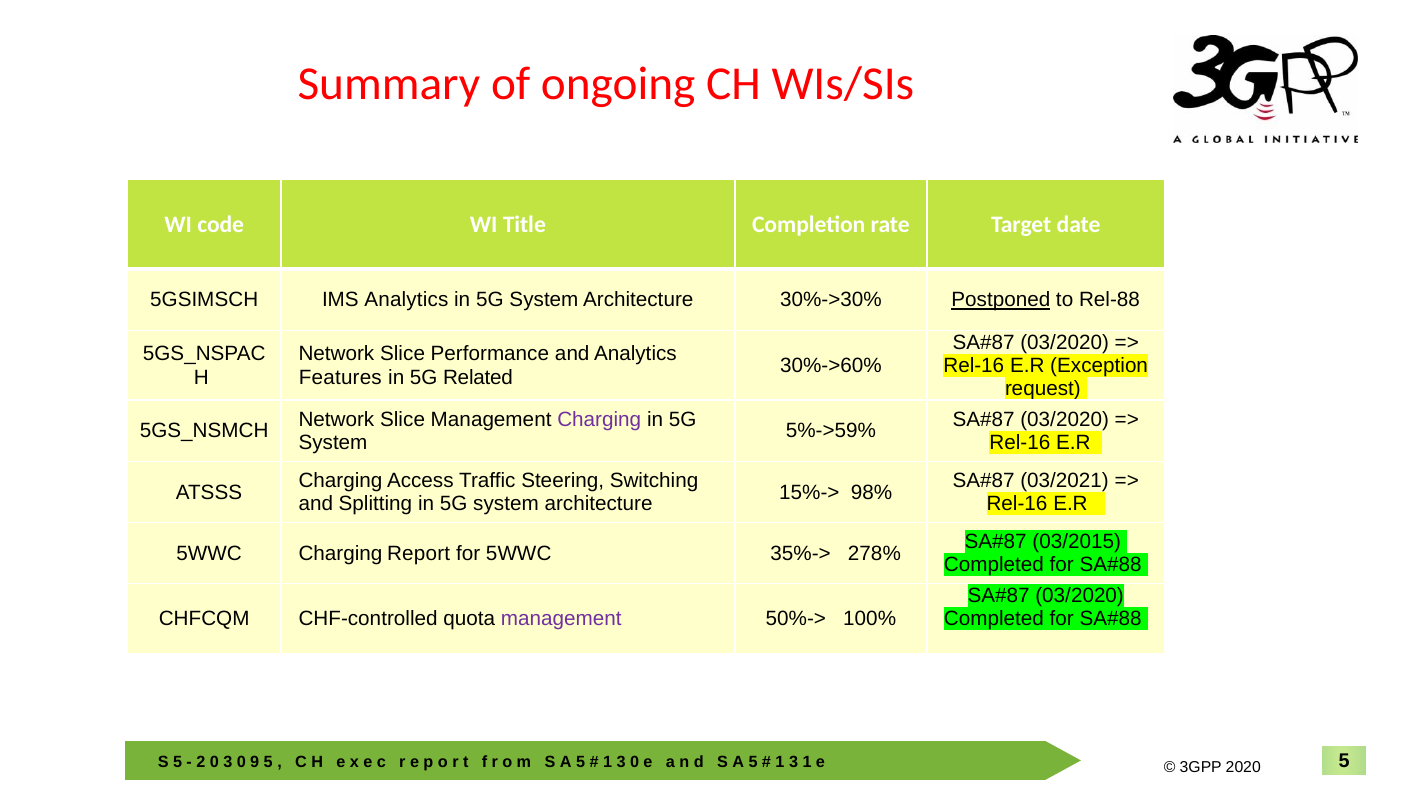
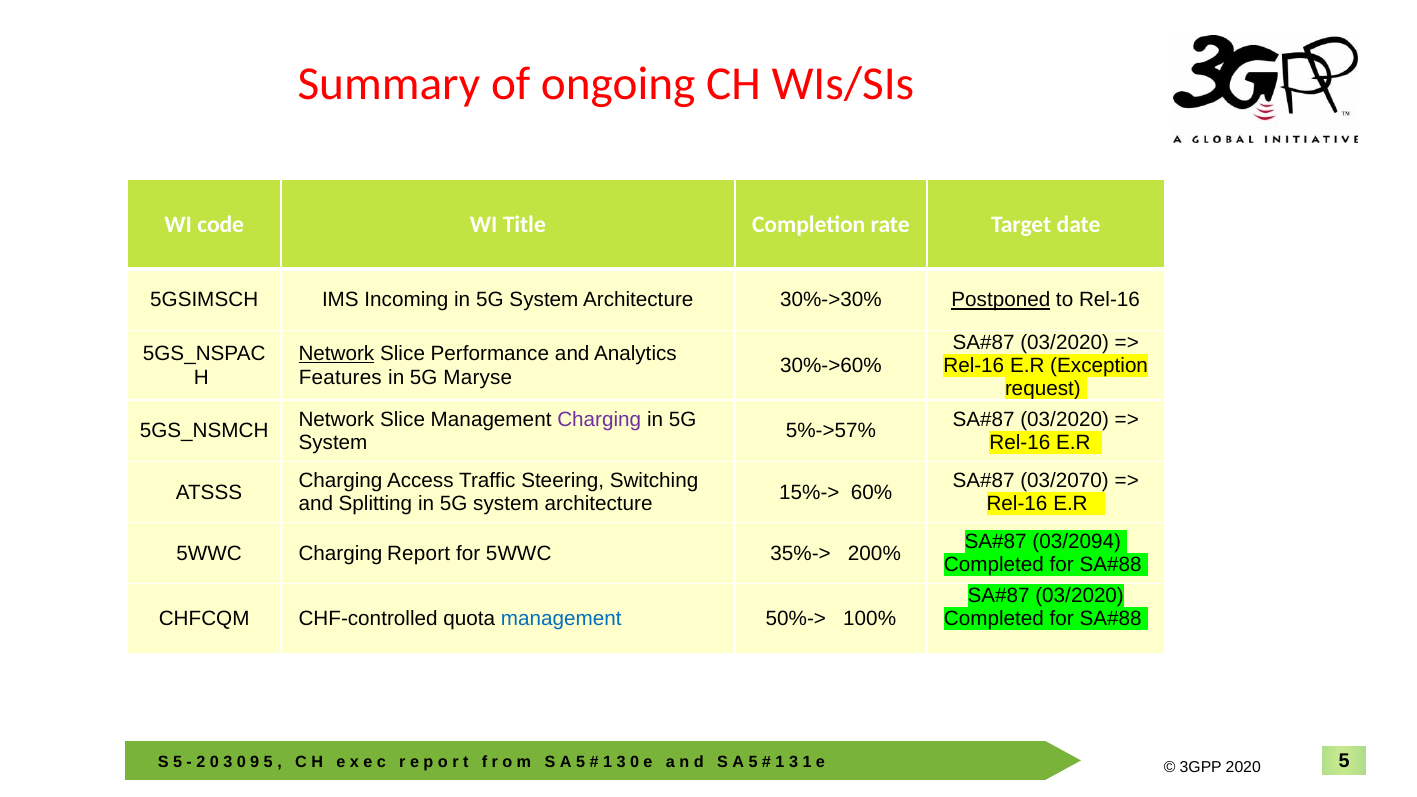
IMS Analytics: Analytics -> Incoming
to Rel-88: Rel-88 -> Rel-16
Network at (336, 354) underline: none -> present
Related: Related -> Maryse
5%->59%: 5%->59% -> 5%->57%
03/2021: 03/2021 -> 03/2070
98%: 98% -> 60%
03/2015: 03/2015 -> 03/2094
278%: 278% -> 200%
management at (561, 619) colour: purple -> blue
